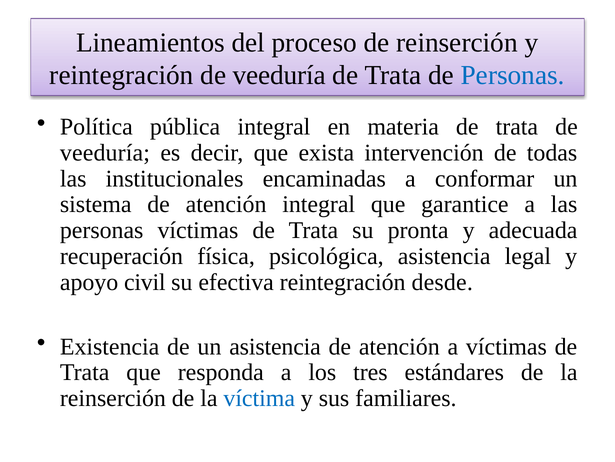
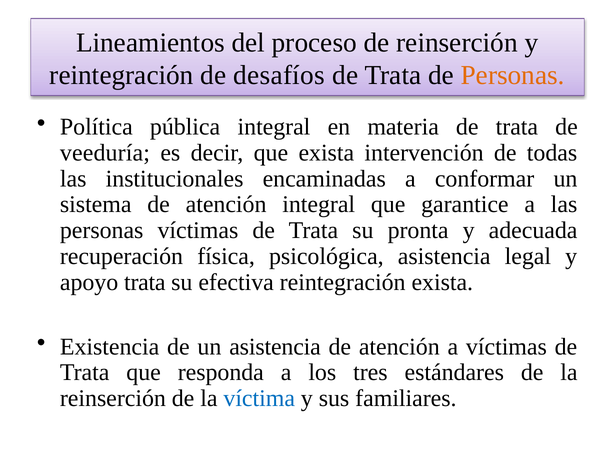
reintegración de veeduría: veeduría -> desafíos
Personas at (513, 75) colour: blue -> orange
apoyo civil: civil -> trata
reintegración desde: desde -> exista
